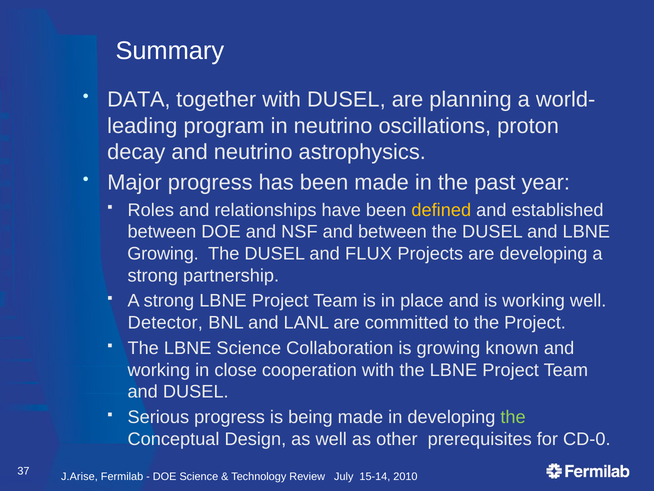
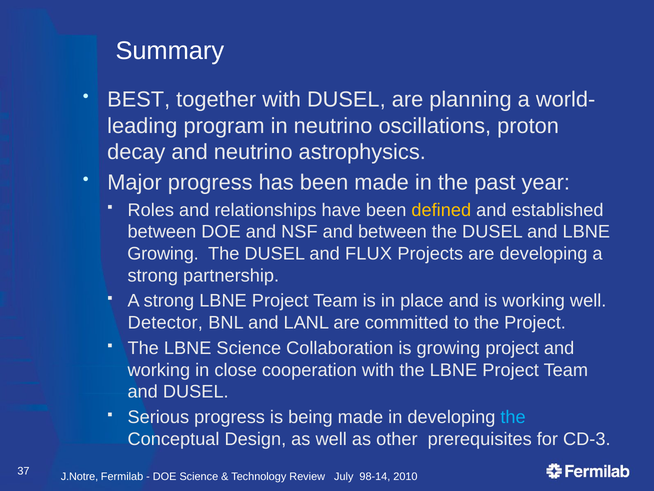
DATA: DATA -> BEST
growing known: known -> project
the at (513, 417) colour: light green -> light blue
CD-0: CD-0 -> CD-3
J.Arise: J.Arise -> J.Notre
15-14: 15-14 -> 98-14
